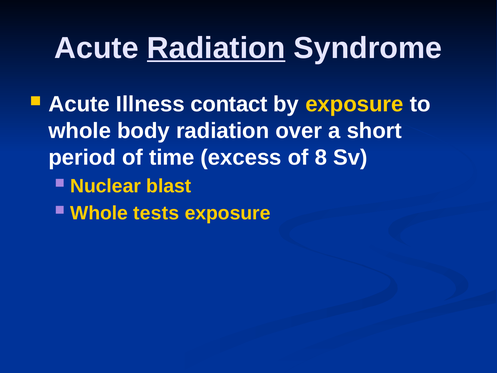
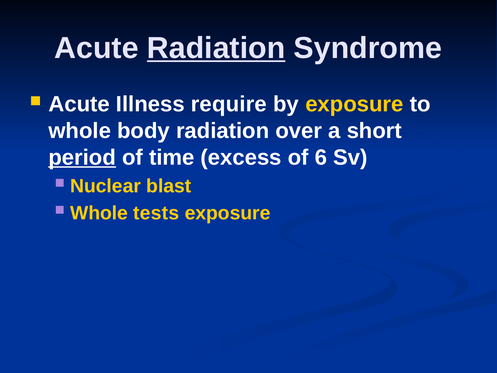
contact: contact -> require
period underline: none -> present
8: 8 -> 6
